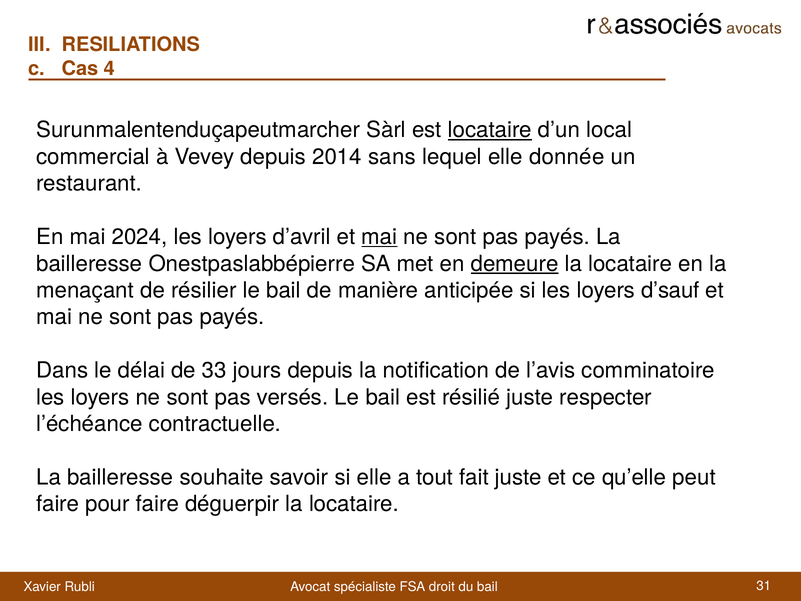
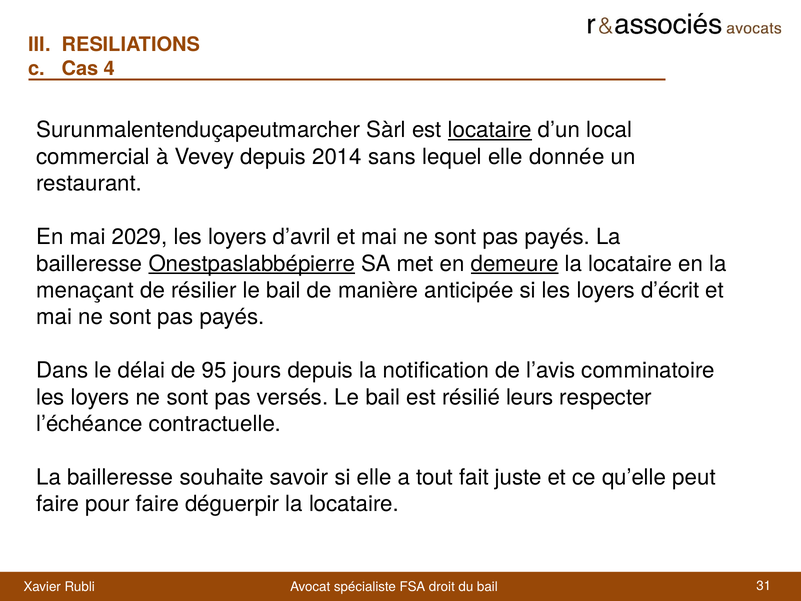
2024: 2024 -> 2029
mai at (379, 237) underline: present -> none
Onestpaslabbépierre underline: none -> present
d’sauf: d’sauf -> d’écrit
33: 33 -> 95
résilié juste: juste -> leurs
